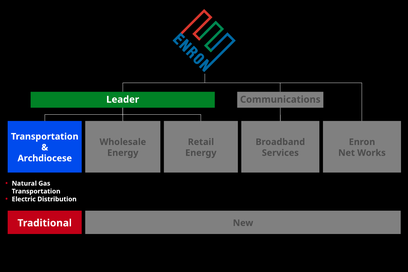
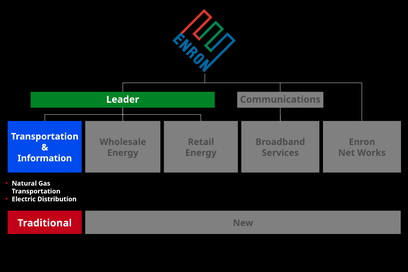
Archdiocese: Archdiocese -> Information
